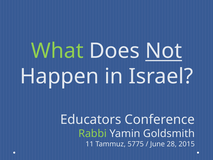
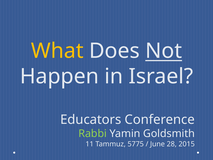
What colour: light green -> yellow
